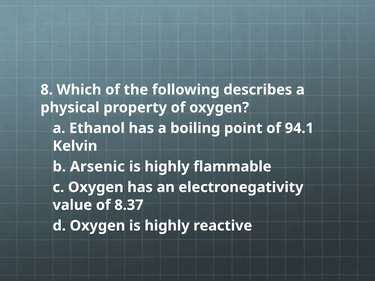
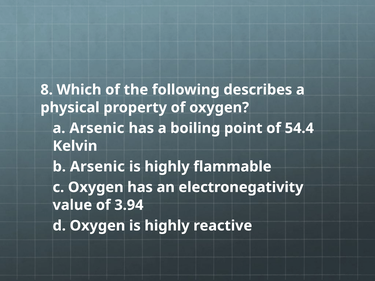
a Ethanol: Ethanol -> Arsenic
94.1: 94.1 -> 54.4
8.37: 8.37 -> 3.94
